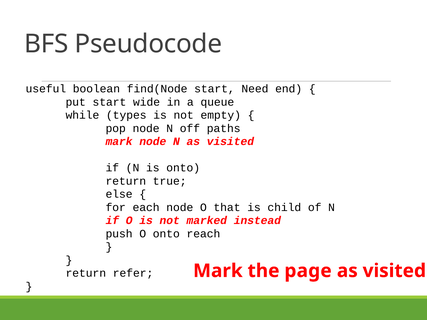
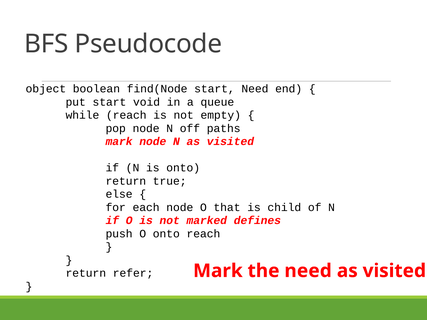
useful: useful -> object
wide: wide -> void
while types: types -> reach
instead: instead -> defines
the page: page -> need
